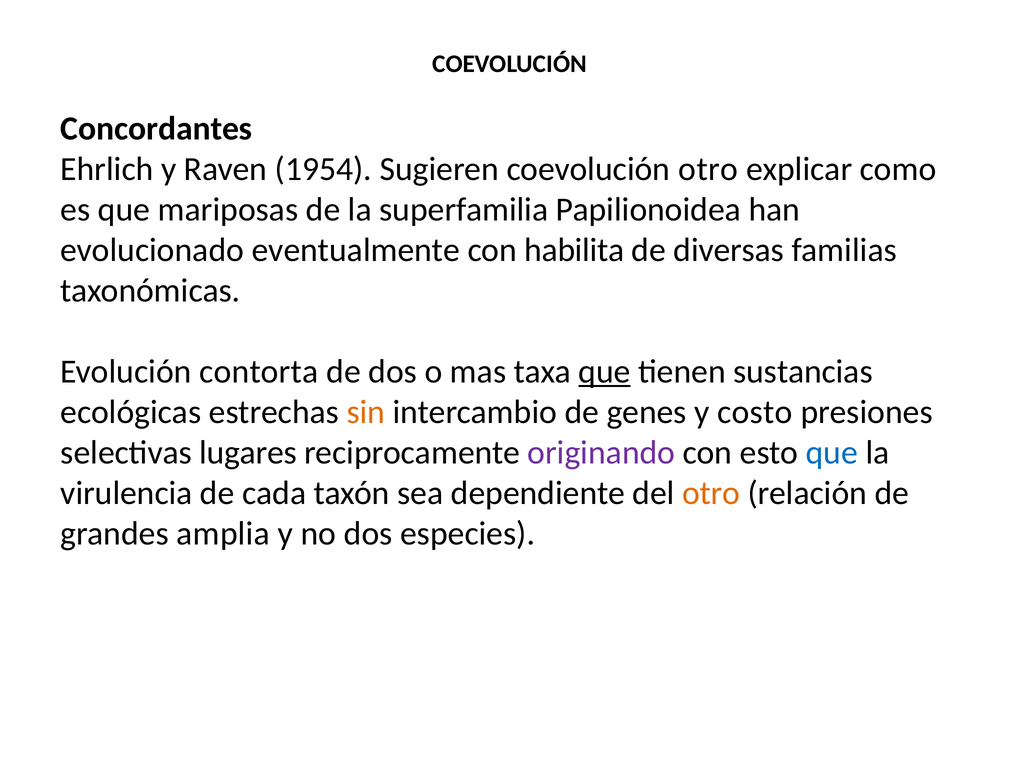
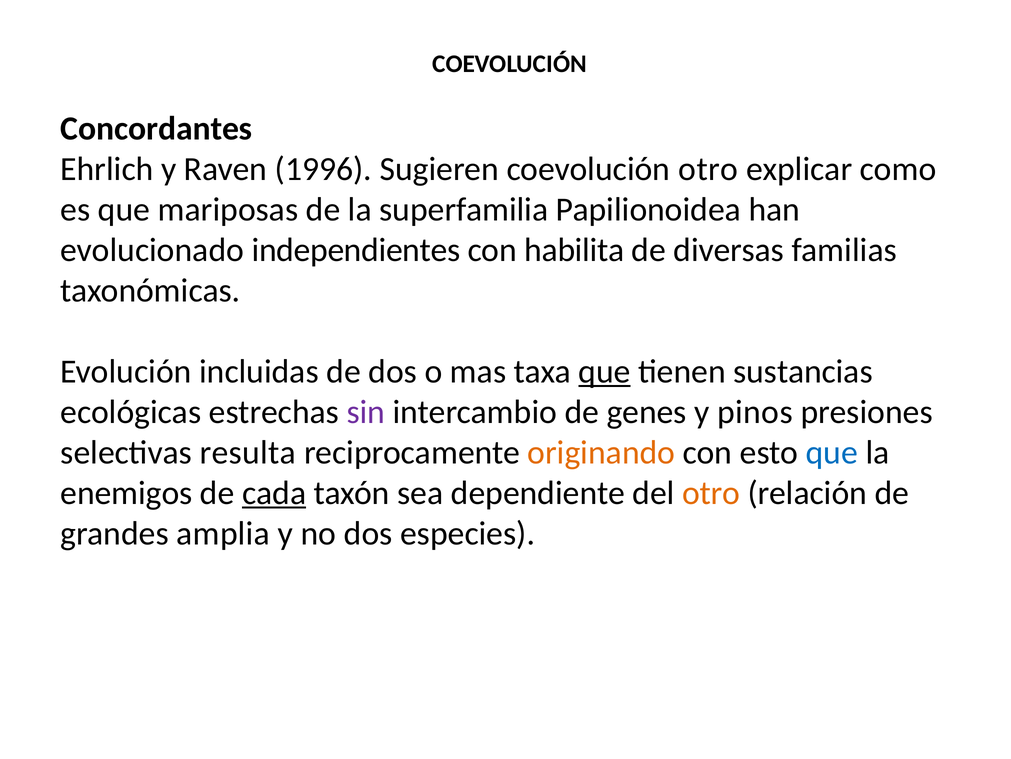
1954: 1954 -> 1996
eventualmente: eventualmente -> independientes
contorta: contorta -> incluidas
sin colour: orange -> purple
costo: costo -> pinos
lugares: lugares -> resulta
originando colour: purple -> orange
virulencia: virulencia -> enemigos
cada underline: none -> present
